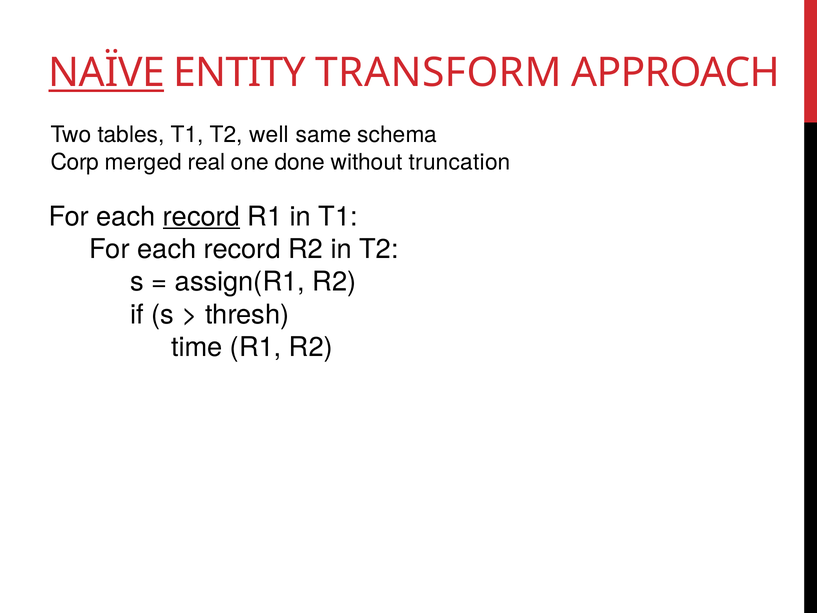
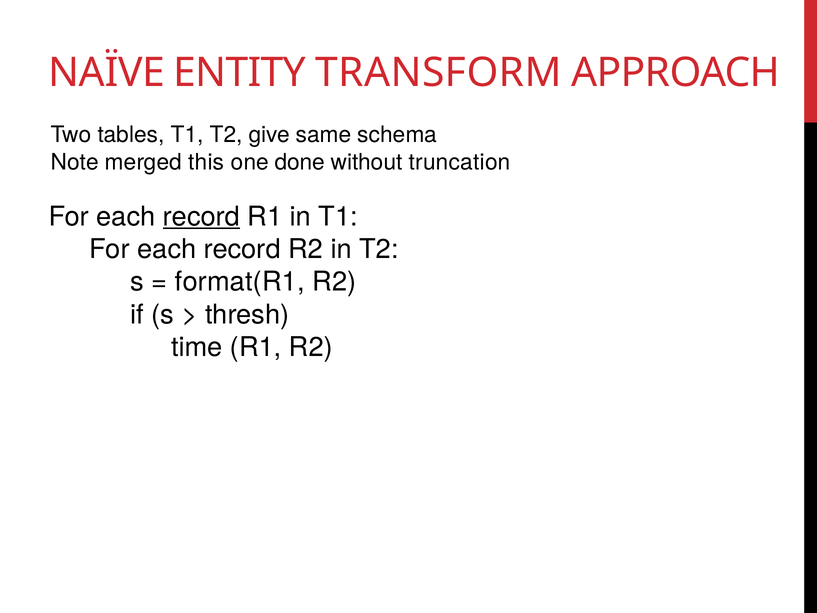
NAÏVE underline: present -> none
well: well -> give
Corp: Corp -> Note
real: real -> this
assign(R1: assign(R1 -> format(R1
